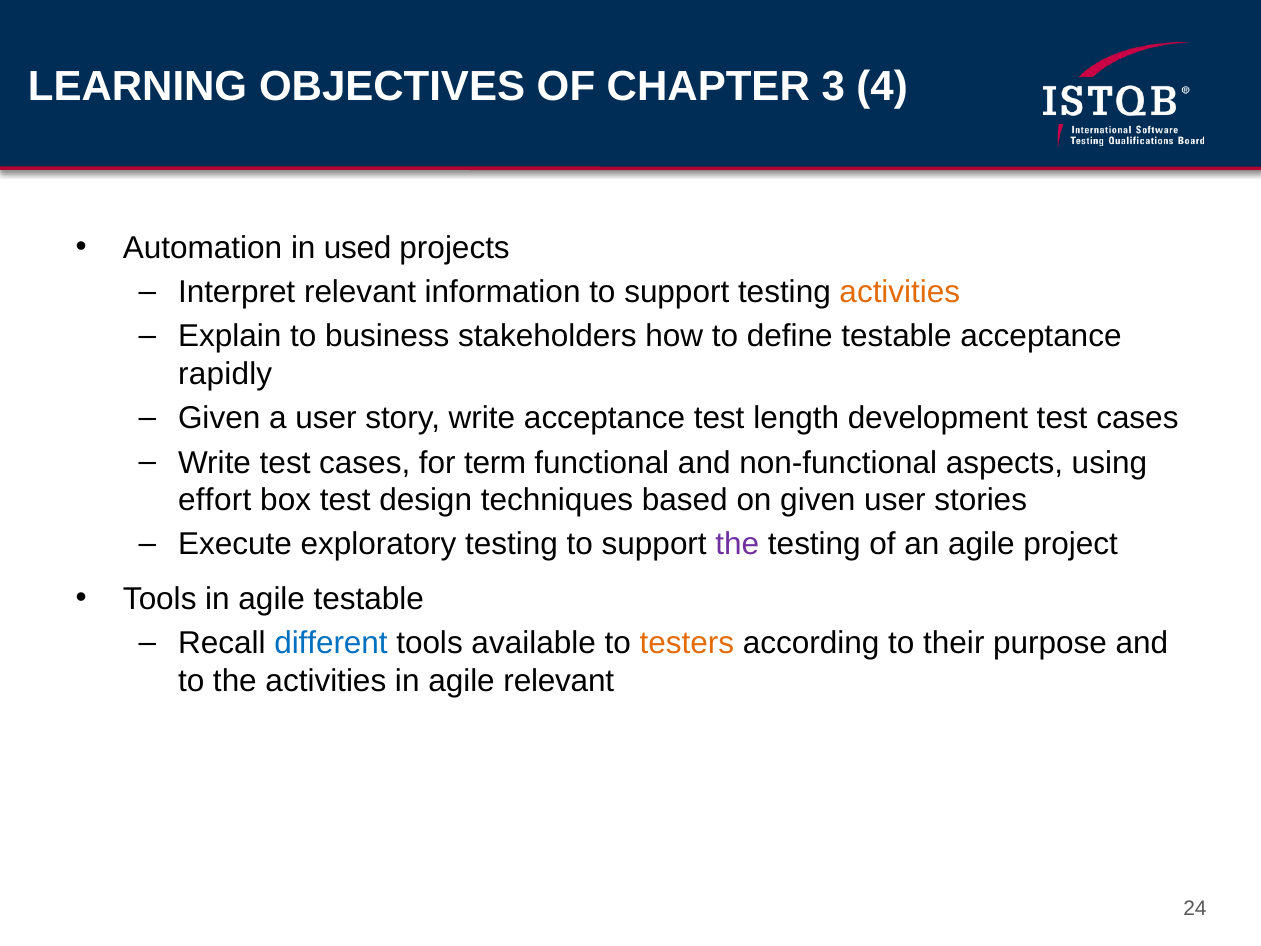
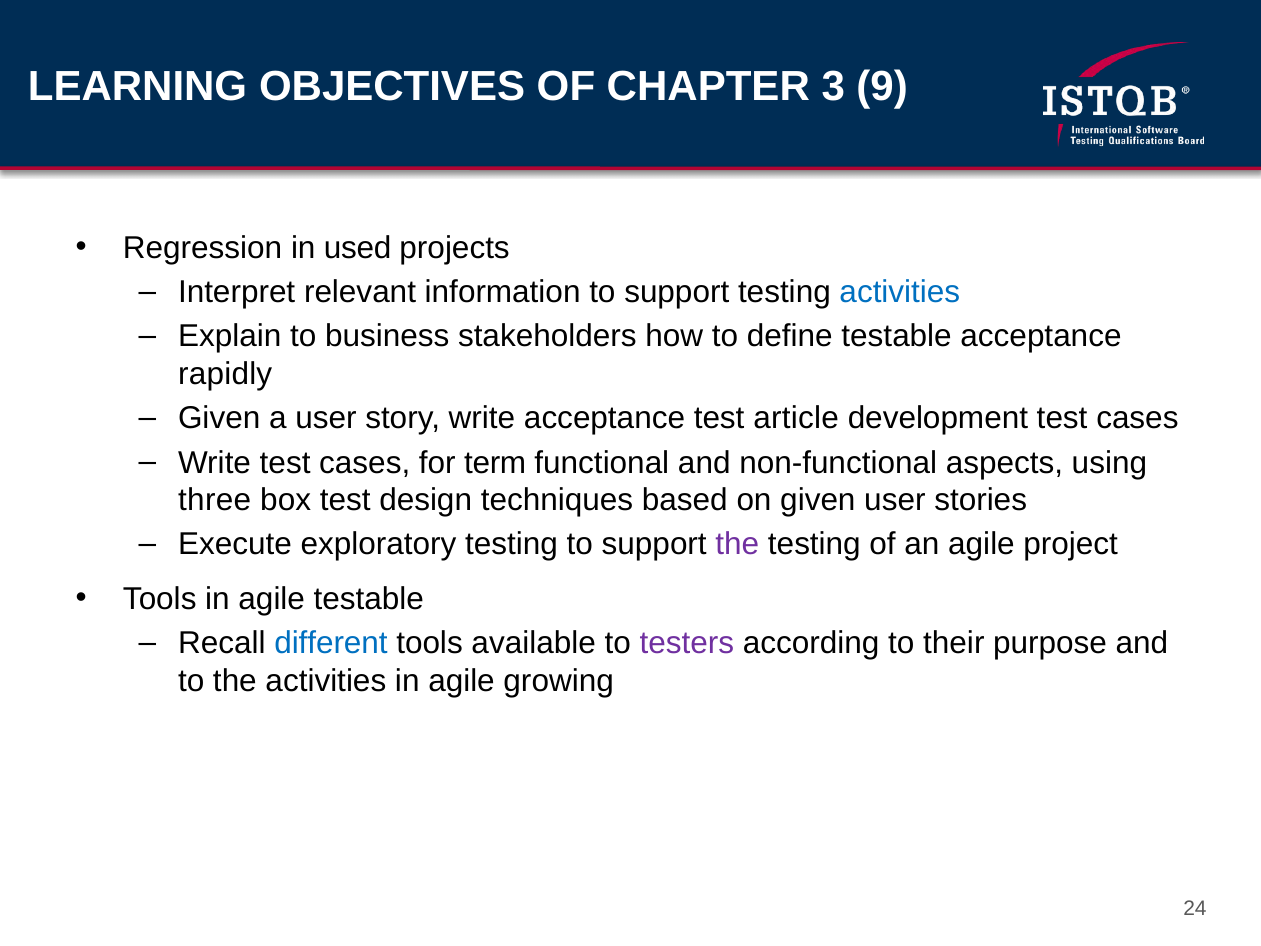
4: 4 -> 9
Automation: Automation -> Regression
activities at (900, 292) colour: orange -> blue
length: length -> article
effort: effort -> three
testers colour: orange -> purple
agile relevant: relevant -> growing
